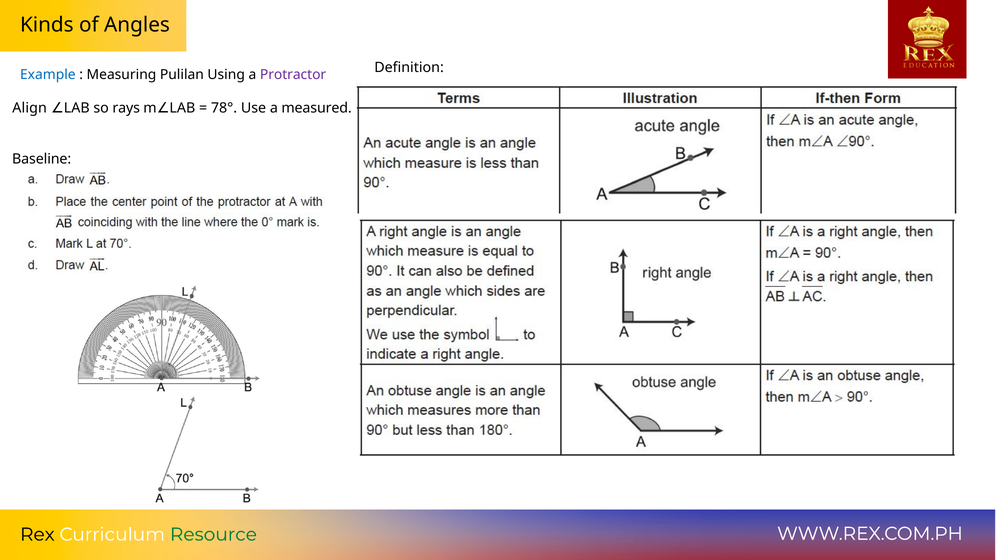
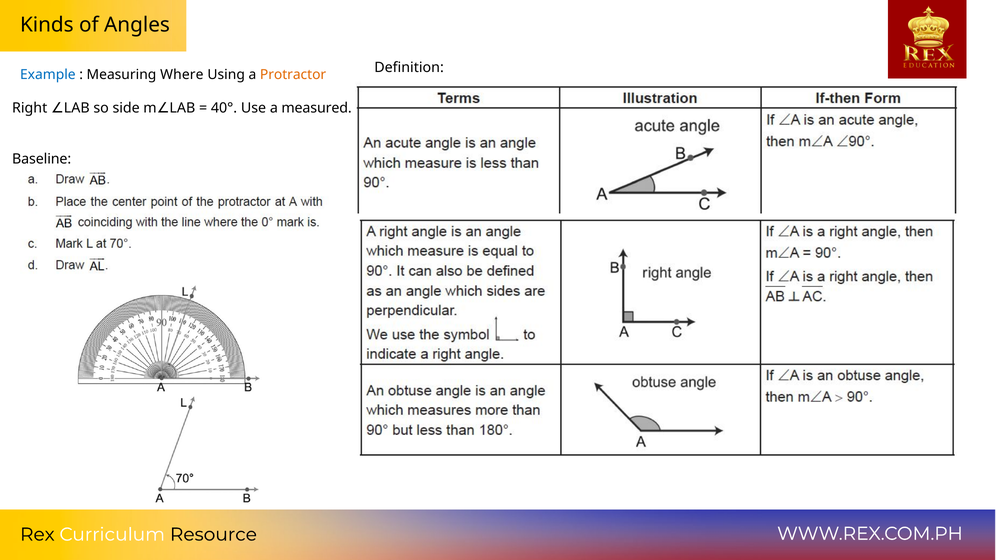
Pulilan: Pulilan -> Where
Protractor colour: purple -> orange
Align: Align -> Right
rays: rays -> side
78°: 78° -> 40°
Resource colour: green -> black
